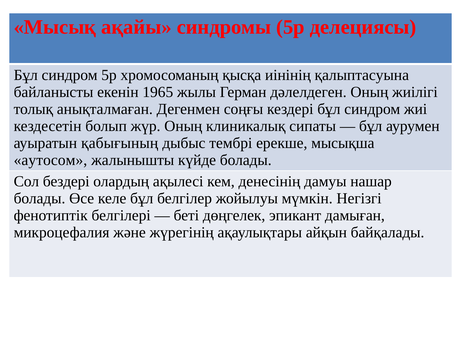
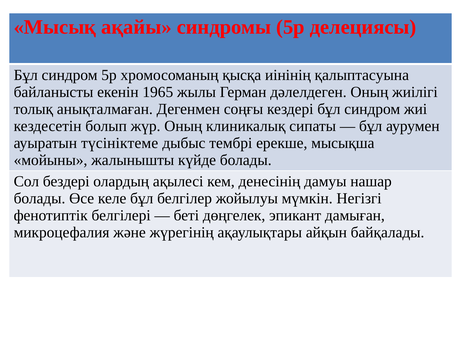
қабығының: қабығының -> түсініктеме
аутосом: аутосом -> мойыны
